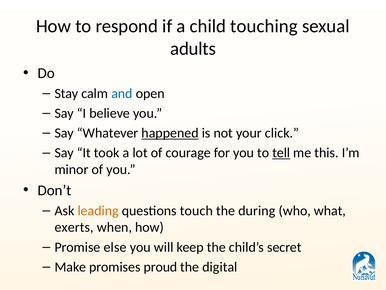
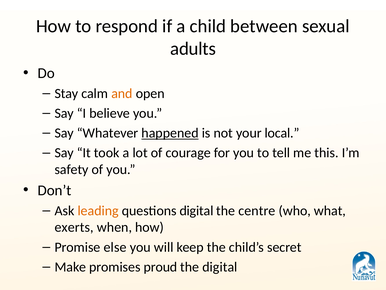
touching: touching -> between
and colour: blue -> orange
click: click -> local
tell underline: present -> none
minor: minor -> safety
questions touch: touch -> digital
during: during -> centre
